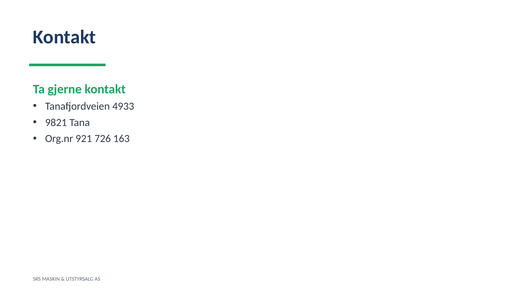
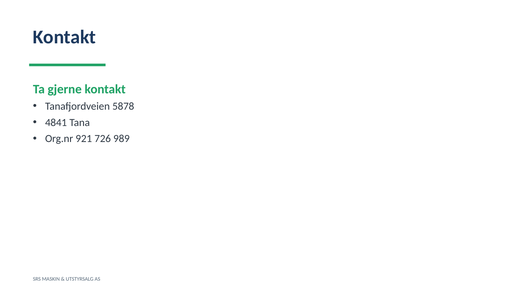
4933: 4933 -> 5878
9821: 9821 -> 4841
163: 163 -> 989
